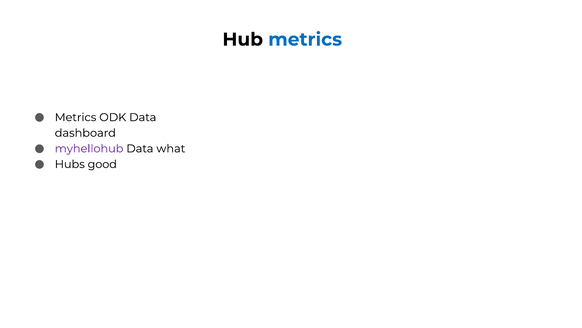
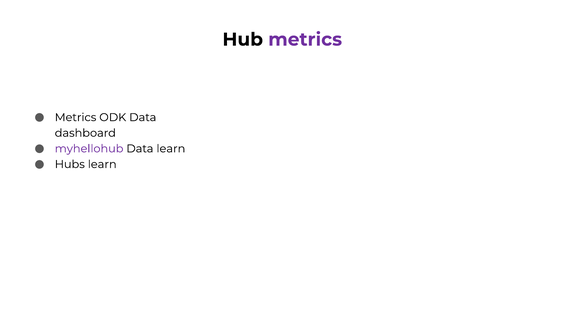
metrics at (305, 39) colour: blue -> purple
Data what: what -> learn
Hubs good: good -> learn
